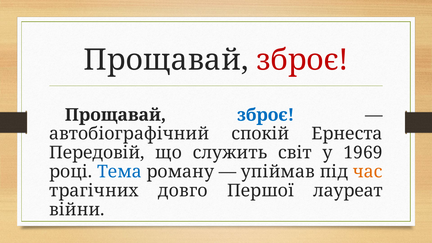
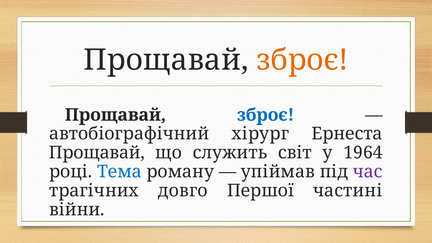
зброє at (302, 60) colour: red -> orange
спокій: спокій -> хірург
Передовій at (97, 153): Передовій -> Прощавай
1969: 1969 -> 1964
час colour: orange -> purple
лауреат: лауреат -> частині
